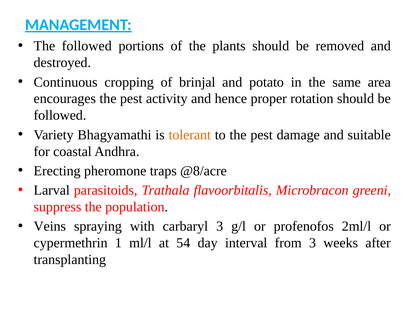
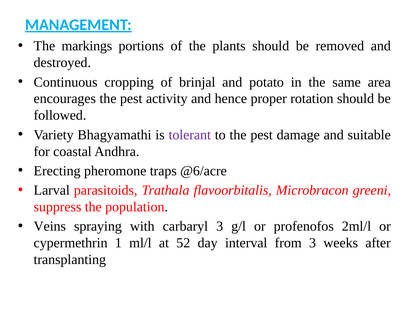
The followed: followed -> markings
tolerant colour: orange -> purple
@8/acre: @8/acre -> @6/acre
54: 54 -> 52
